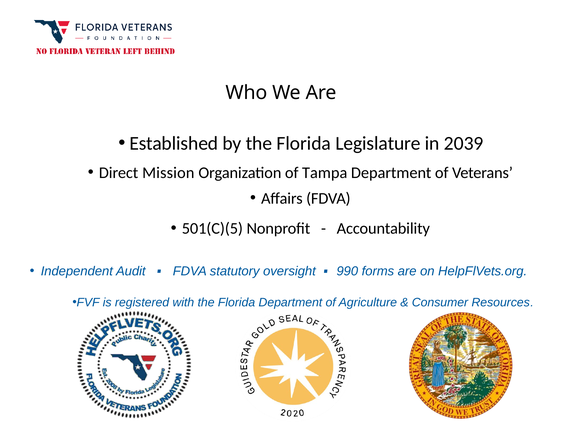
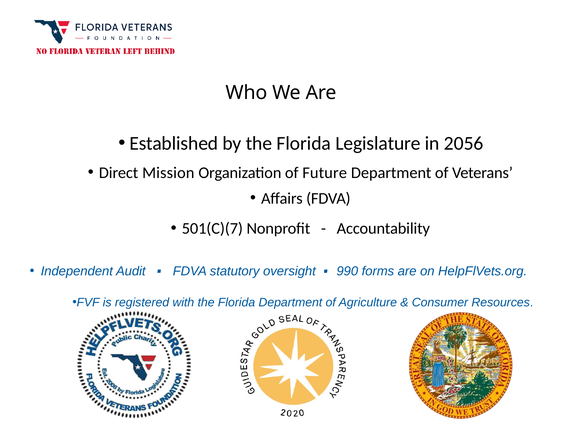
2039: 2039 -> 2056
Tampa: Tampa -> Future
501(C)(5: 501(C)(5 -> 501(C)(7
